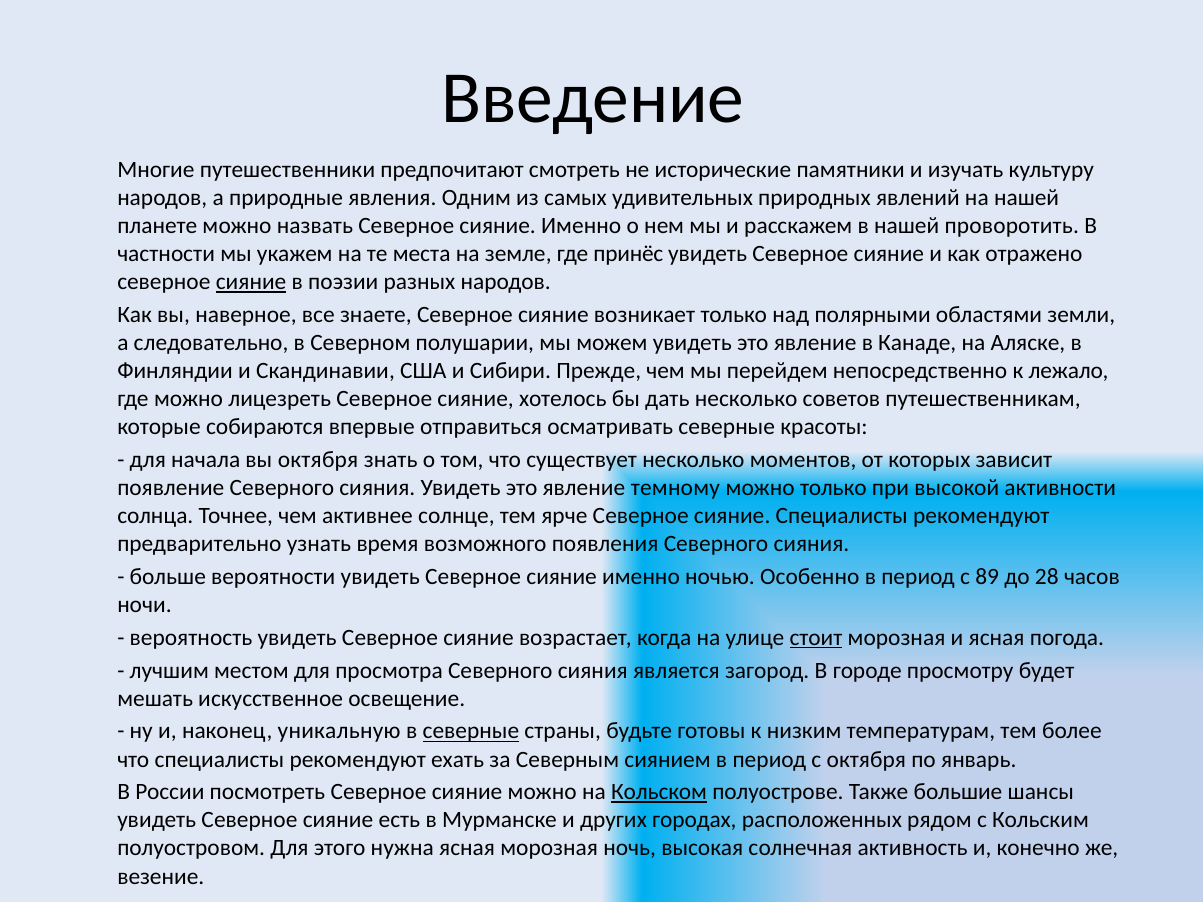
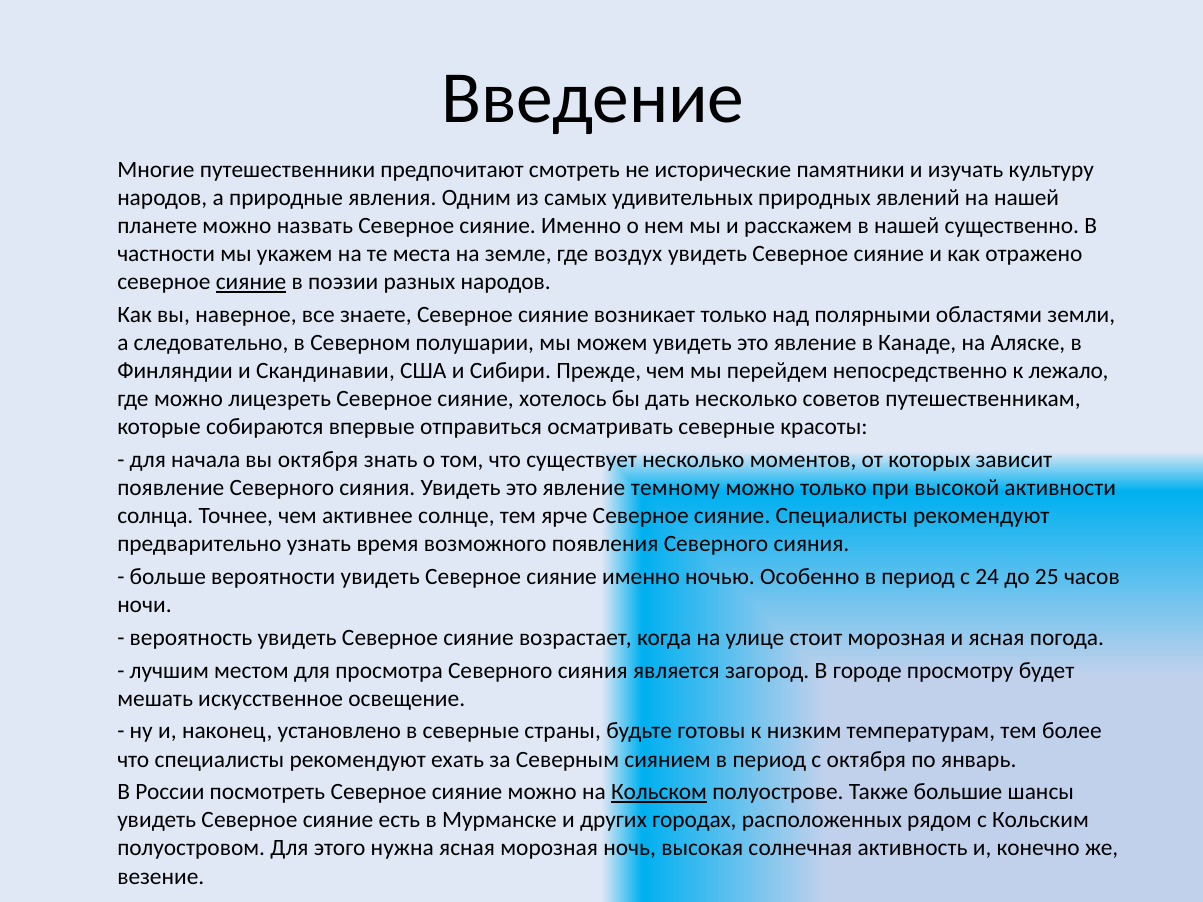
проворотить: проворотить -> существенно
принёс: принёс -> воздух
89: 89 -> 24
28: 28 -> 25
стоит underline: present -> none
уникальную: уникальную -> установлено
северные at (471, 731) underline: present -> none
